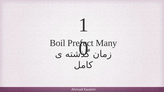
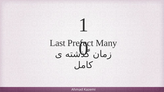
Boil: Boil -> Last
